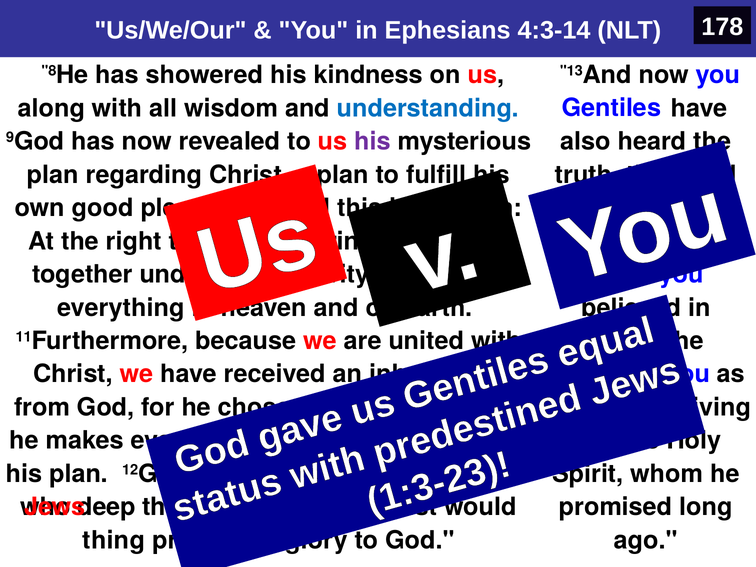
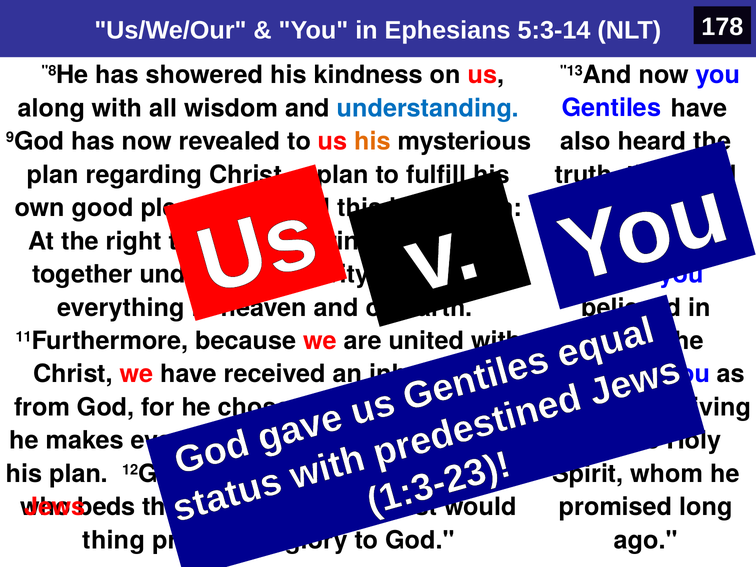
4:3-14: 4:3-14 -> 5:3-14
his at (372, 141) colour: purple -> orange
deep: deep -> beds
